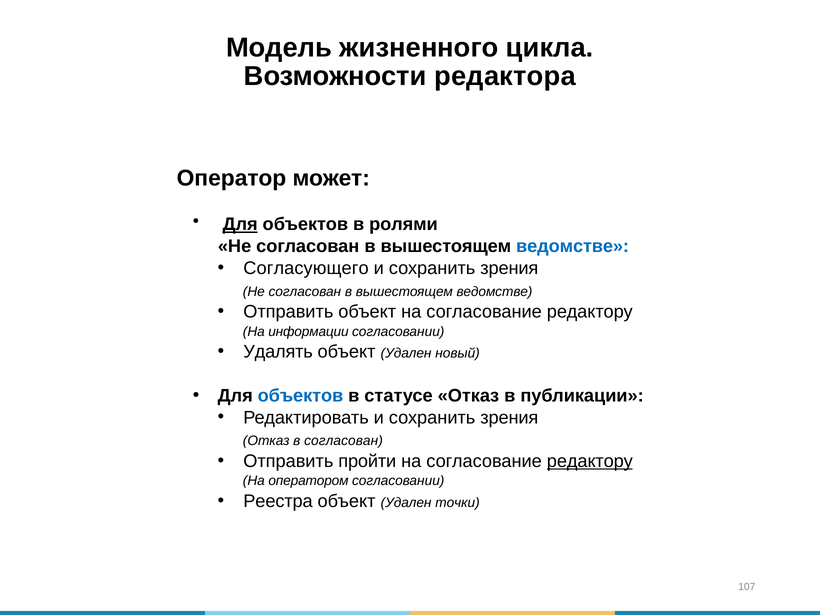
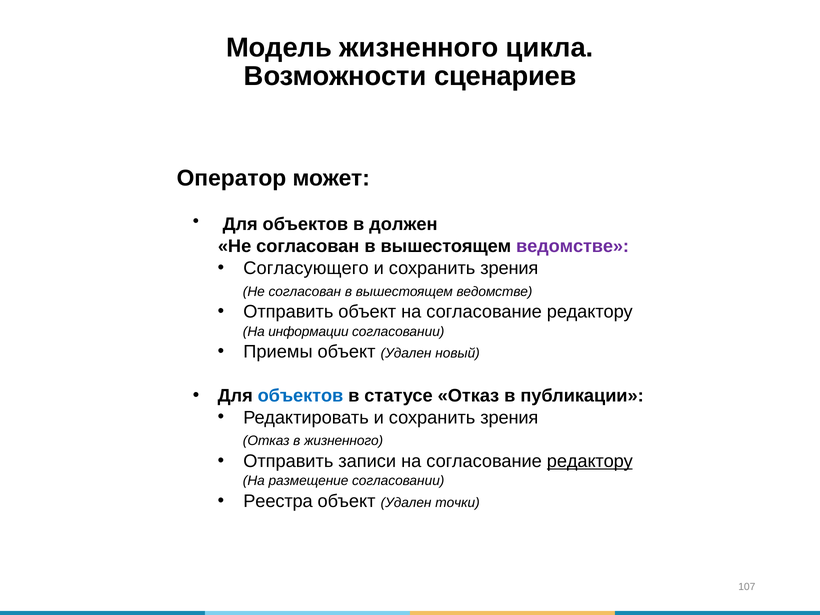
редактора: редактора -> сценариев
Для at (240, 224) underline: present -> none
ролями: ролями -> должен
ведомстве at (573, 246) colour: blue -> purple
Удалять: Удалять -> Приемы
в согласован: согласован -> жизненного
пройти: пройти -> записи
оператором: оператором -> размещение
